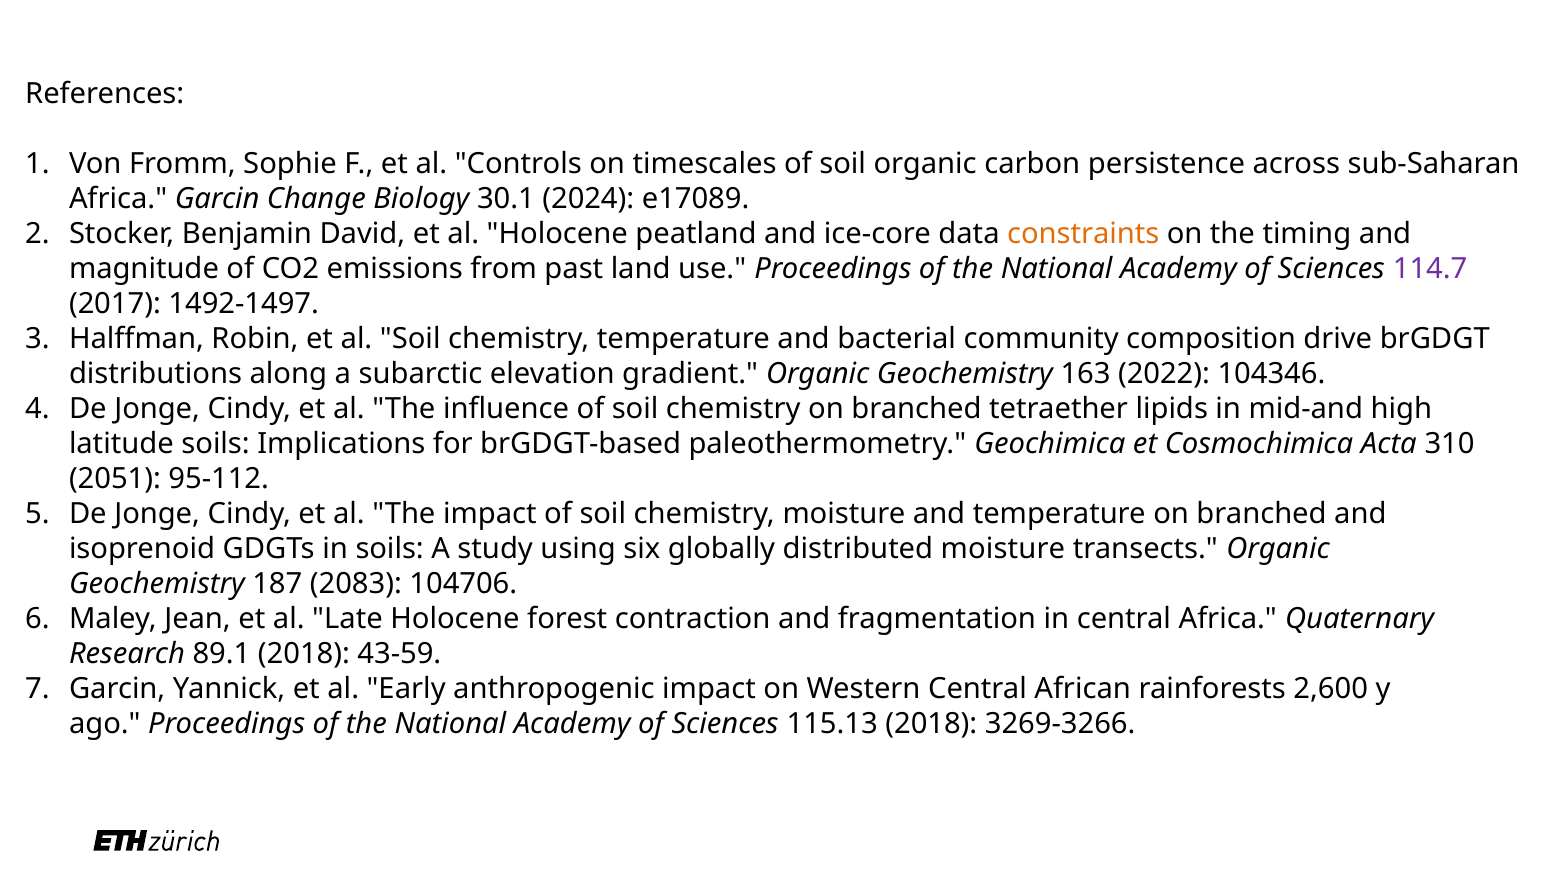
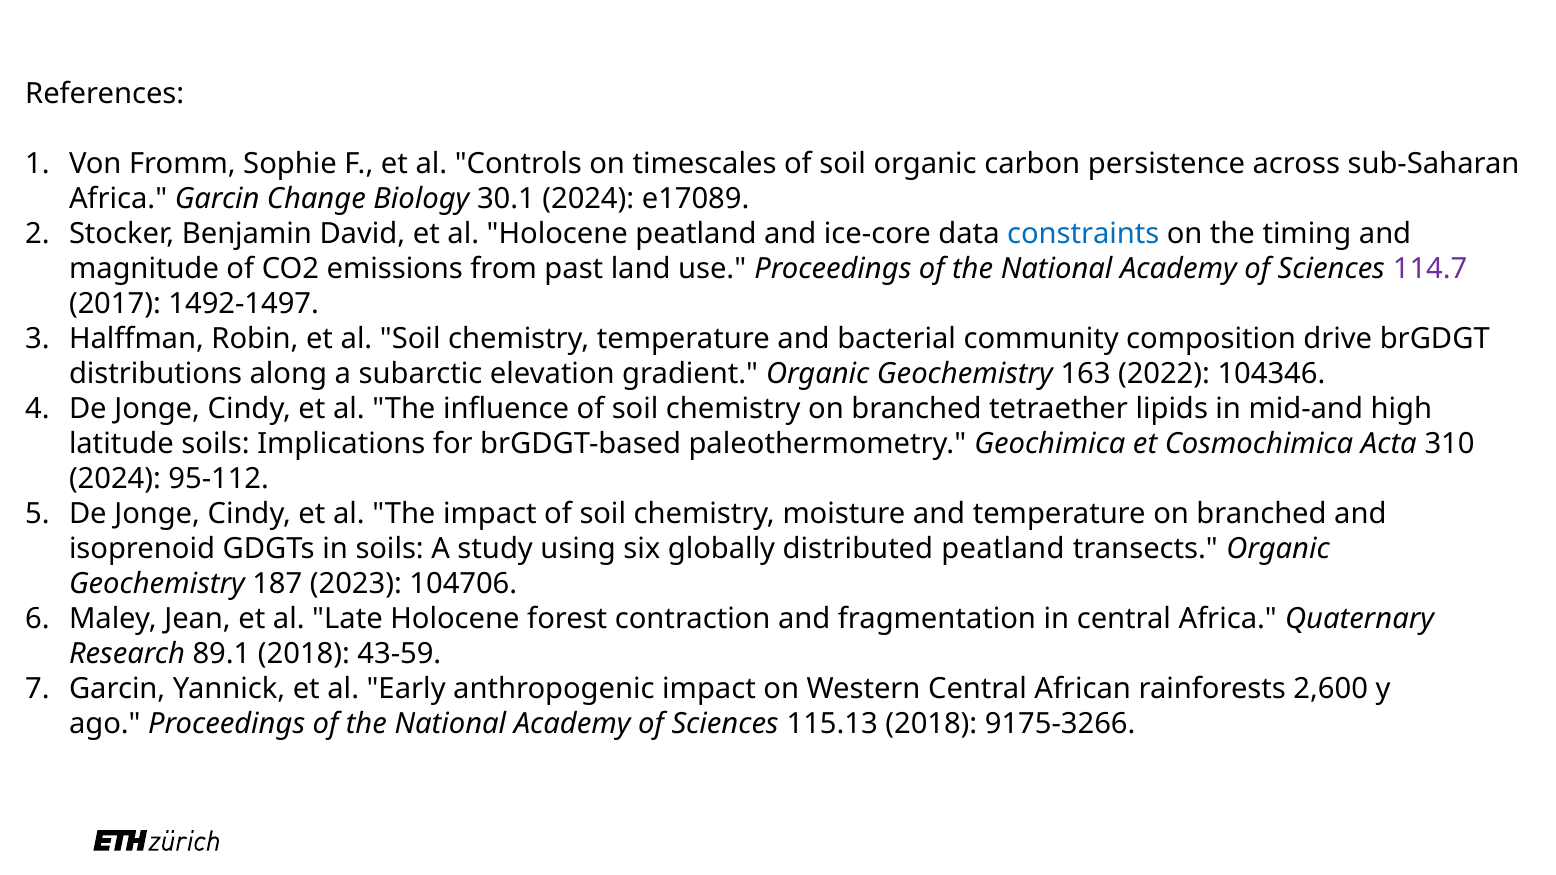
constraints colour: orange -> blue
2051 at (115, 479): 2051 -> 2024
distributed moisture: moisture -> peatland
2083: 2083 -> 2023
3269-3266: 3269-3266 -> 9175-3266
